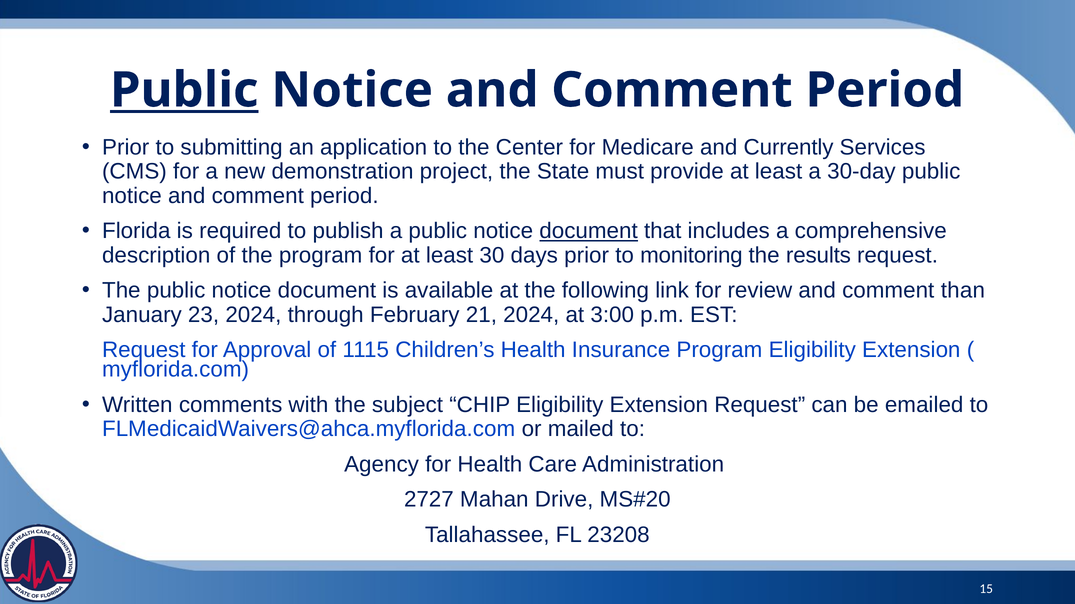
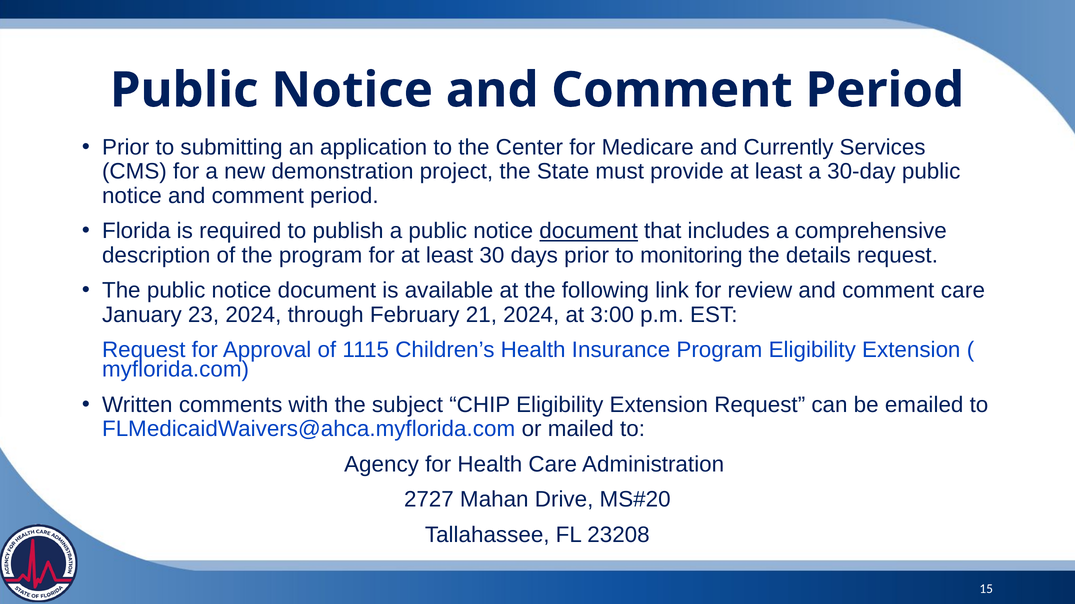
Public at (184, 90) underline: present -> none
results: results -> details
comment than: than -> care
